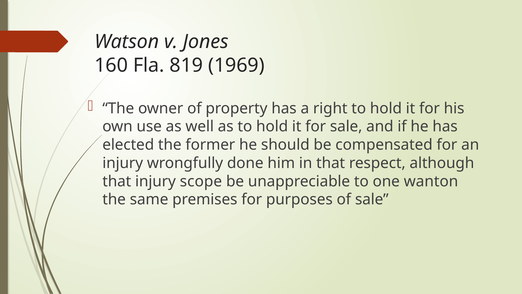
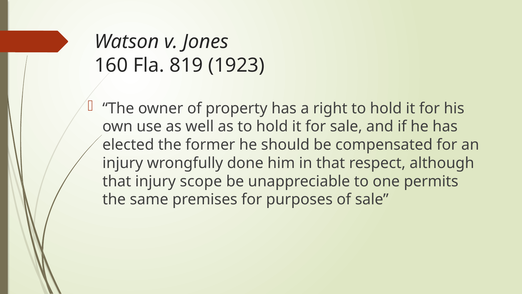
1969: 1969 -> 1923
wanton: wanton -> permits
